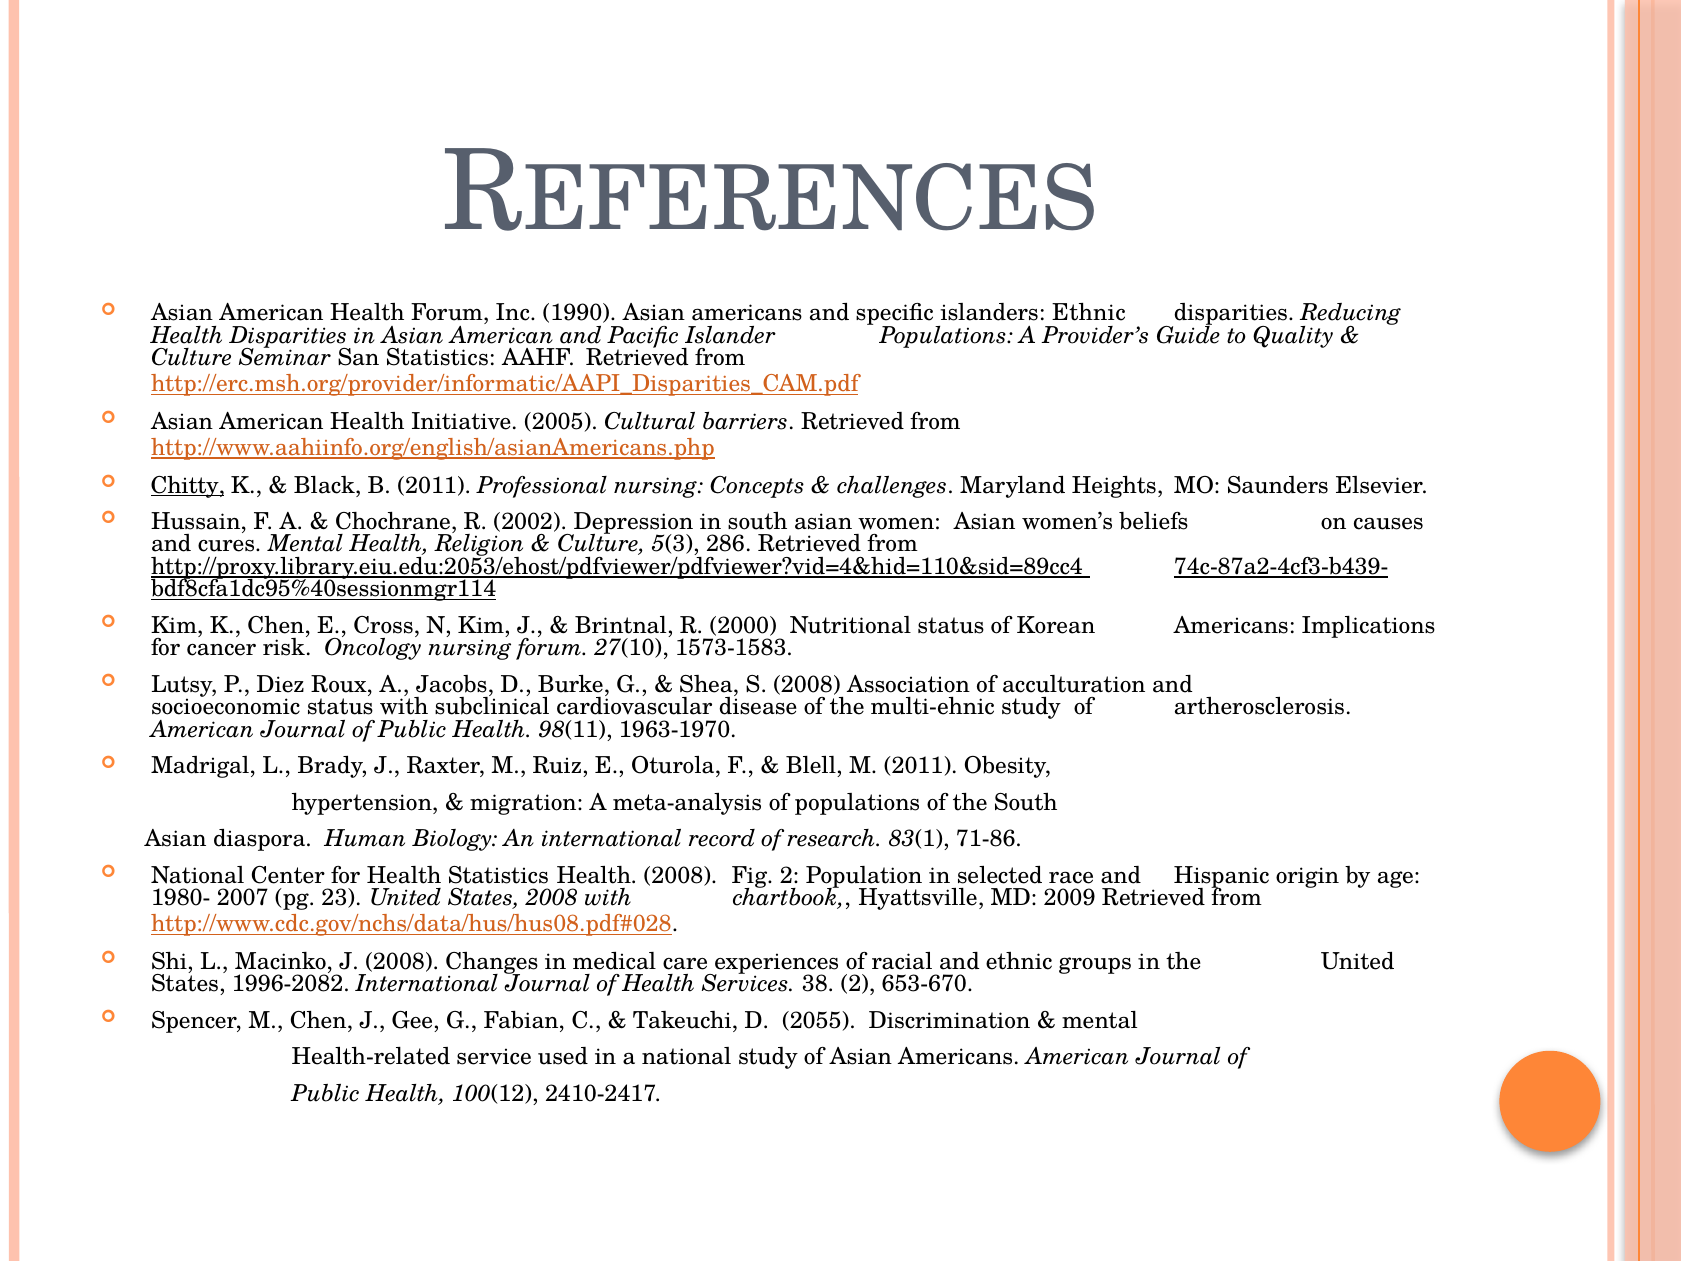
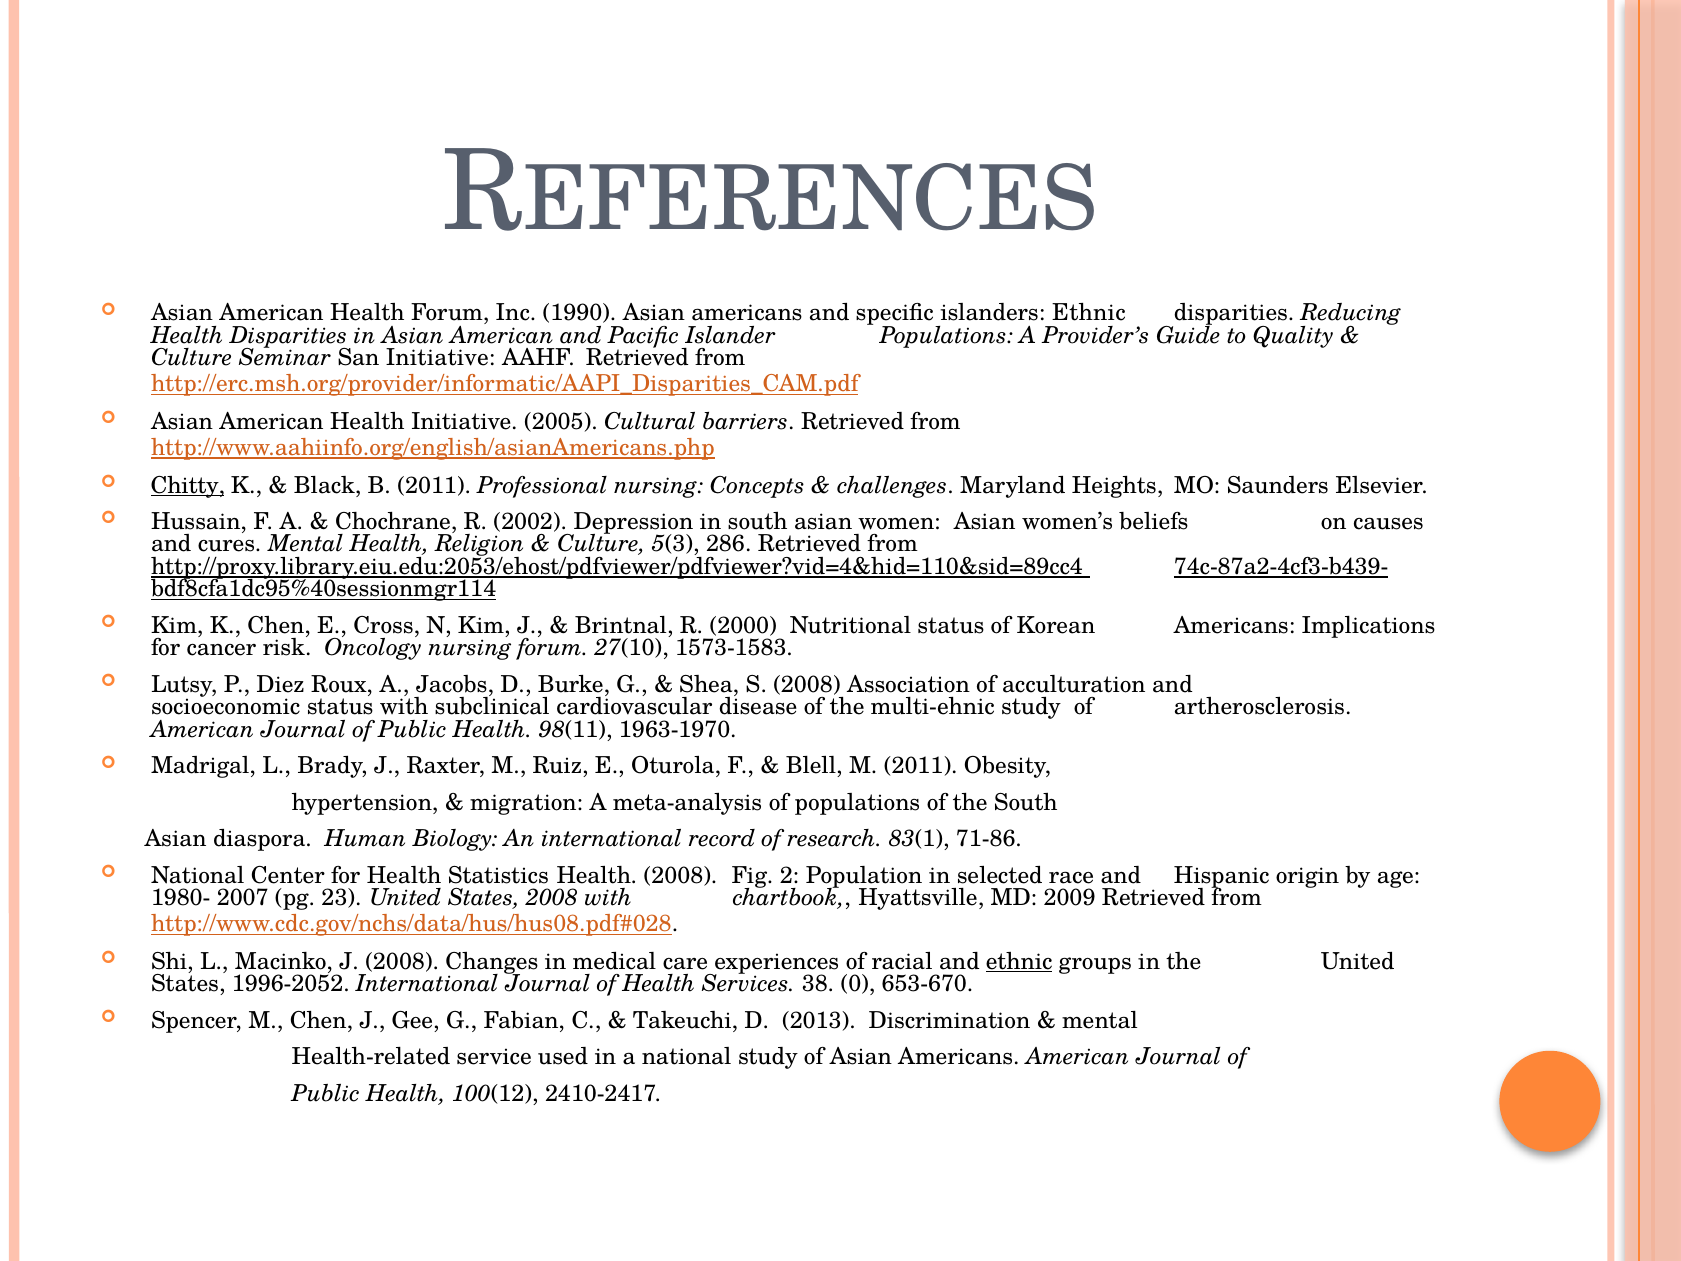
San Statistics: Statistics -> Initiative
ethnic at (1019, 961) underline: none -> present
1996-2082: 1996-2082 -> 1996-2052
38 2: 2 -> 0
2055: 2055 -> 2013
